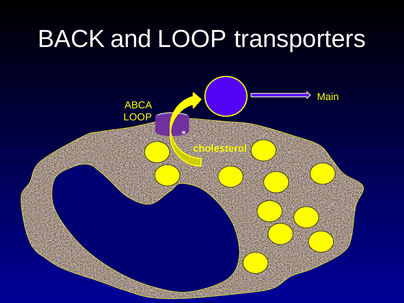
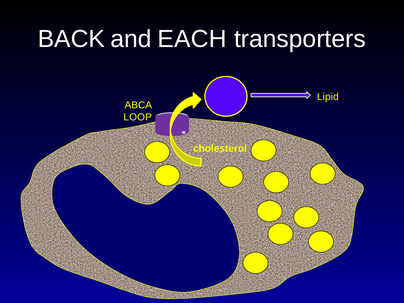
and LOOP: LOOP -> EACH
Main: Main -> Lipid
